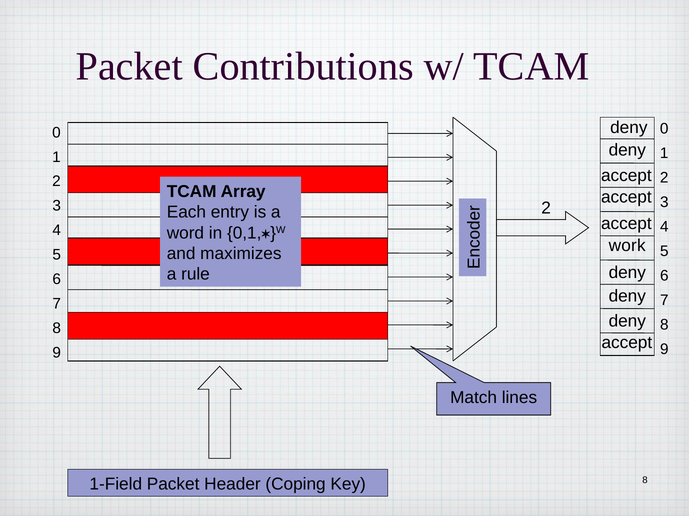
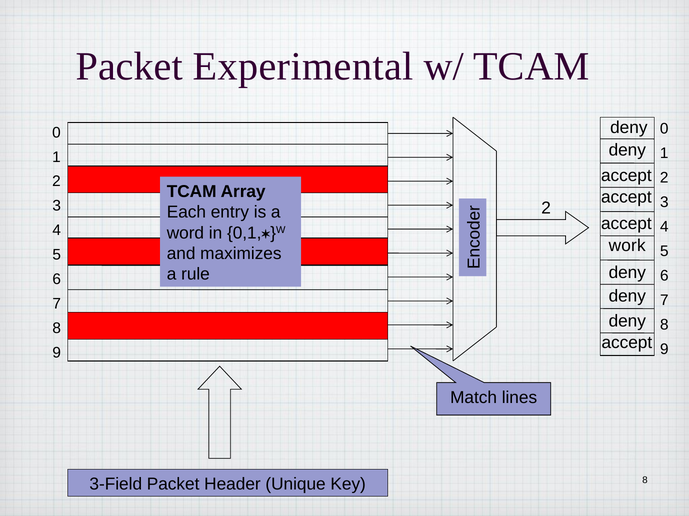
Contributions: Contributions -> Experimental
1-Field: 1-Field -> 3-Field
Coping: Coping -> Unique
